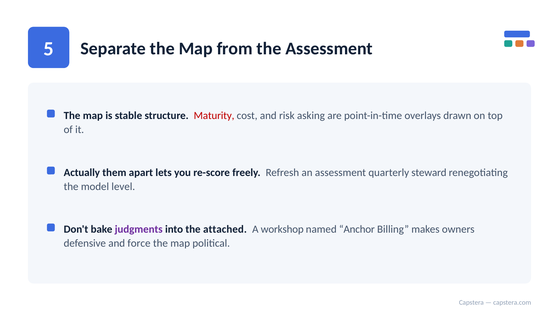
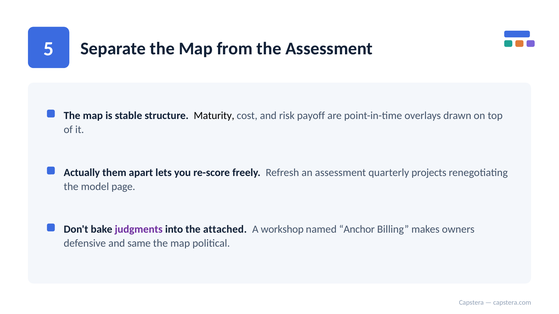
Maturity colour: red -> black
asking: asking -> payoff
steward: steward -> projects
level: level -> page
force: force -> same
